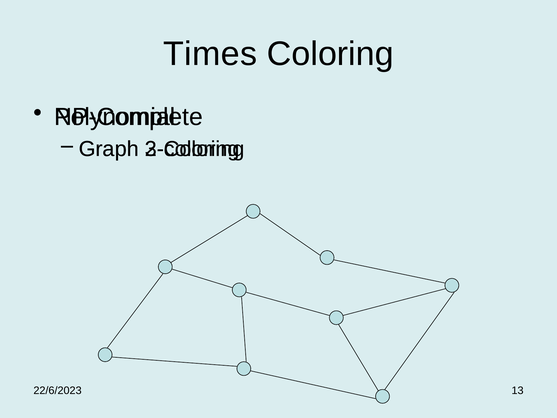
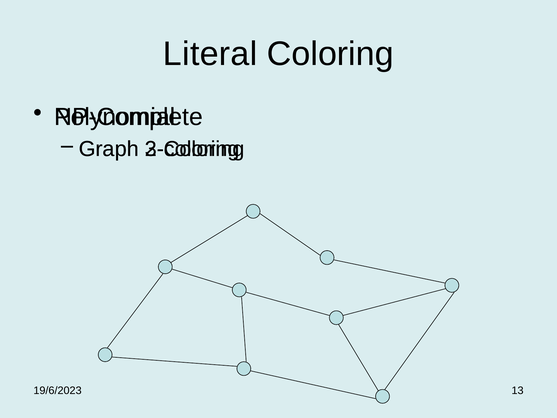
Times: Times -> Literal
22/6/2023: 22/6/2023 -> 19/6/2023
